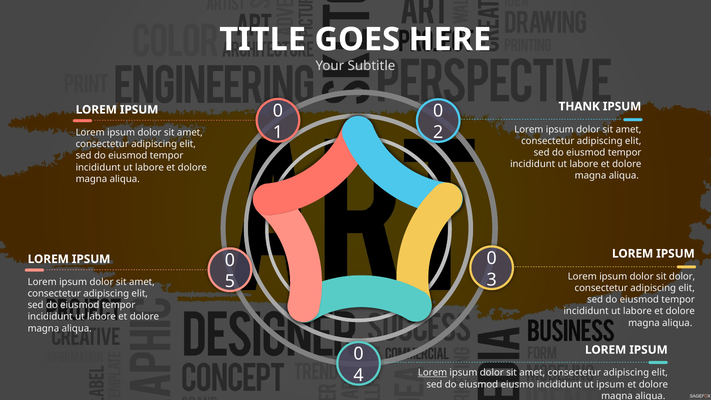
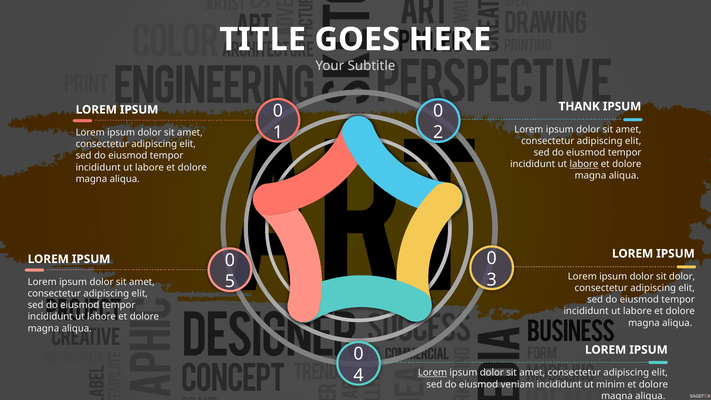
labore at (584, 164) underline: none -> present
eiusmo: eiusmo -> veniam
ut ipsum: ipsum -> minim
